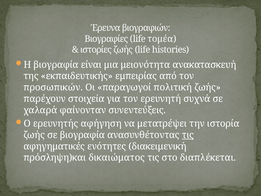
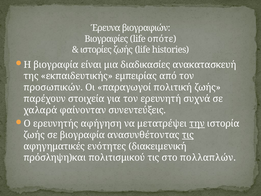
τομέα: τομέα -> οπότε
μειονότητα: μειονότητα -> διαδικασίες
την underline: none -> present
δικαιώματος: δικαιώματος -> πολιτισμικού
διαπλέκεται: διαπλέκεται -> πολλαπλών
